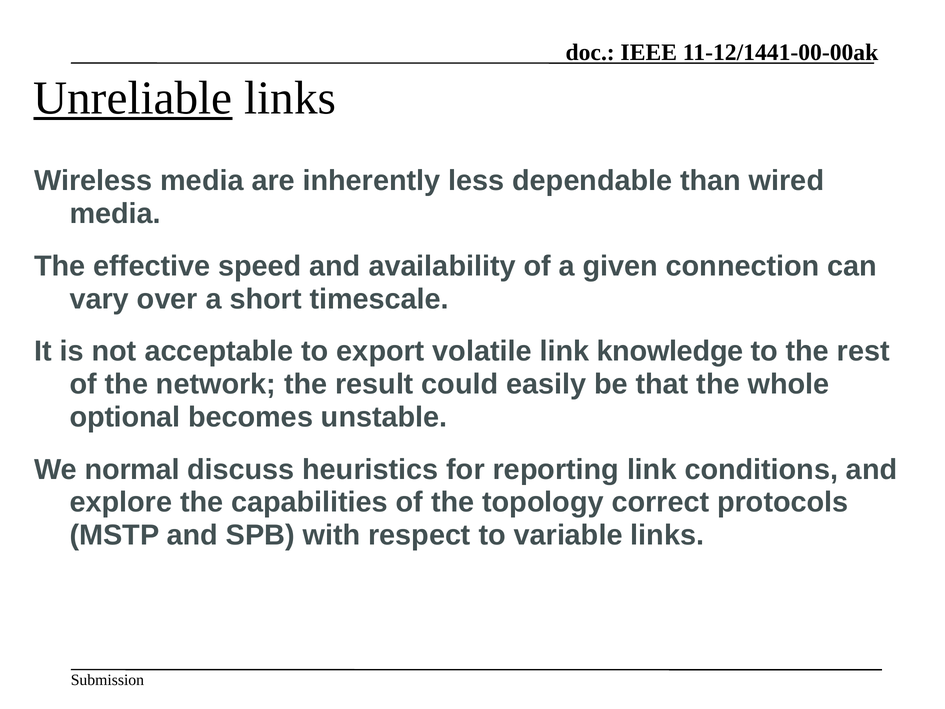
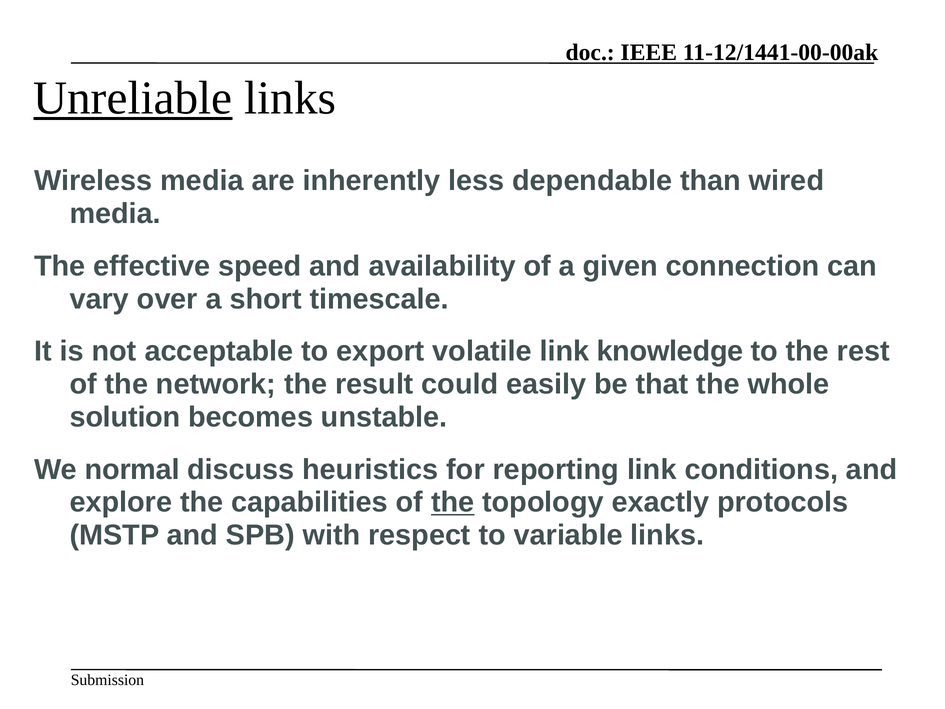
optional: optional -> solution
the at (453, 502) underline: none -> present
correct: correct -> exactly
